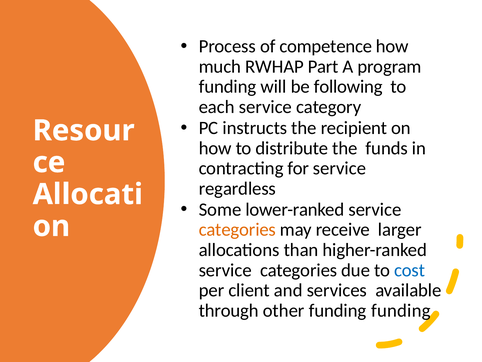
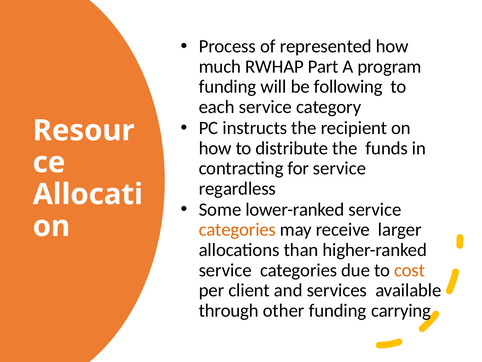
competence: competence -> represented
cost colour: blue -> orange
funding funding: funding -> carrying
